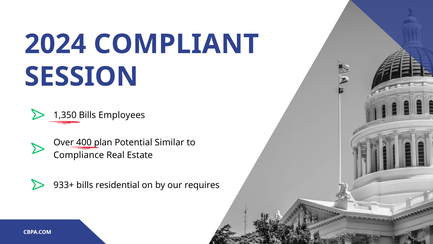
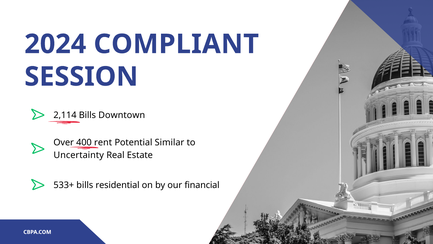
1,350: 1,350 -> 2,114
Employees: Employees -> Downtown
plan: plan -> rent
Compliance: Compliance -> Uncertainty
933+: 933+ -> 533+
requires: requires -> financial
